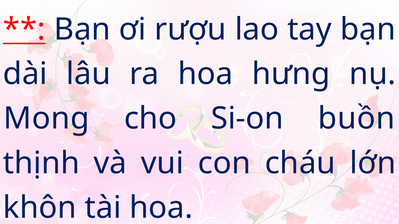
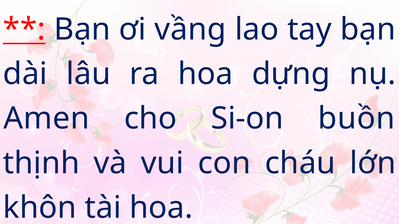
rượu: rượu -> vầng
hưng: hưng -> dựng
Mong: Mong -> Amen
